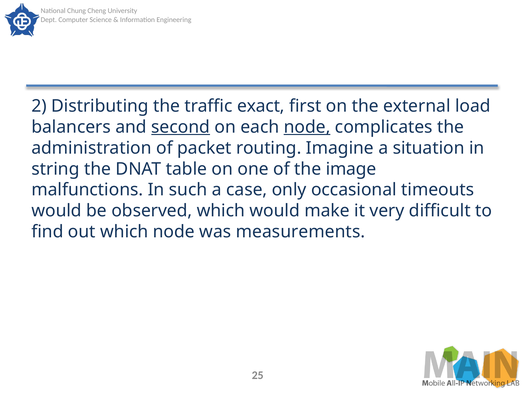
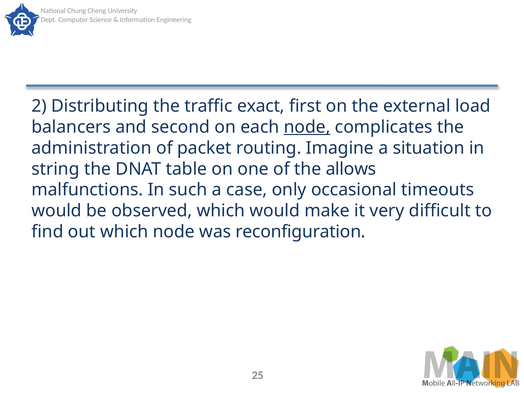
second underline: present -> none
image: image -> allows
measurements: measurements -> reconfiguration
